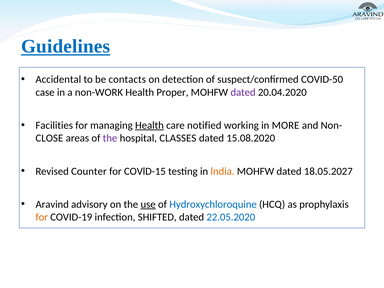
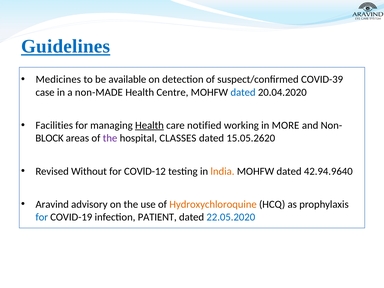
Accidental: Accidental -> Medicines
contacts: contacts -> available
COVID-50: COVID-50 -> COVID-39
non-WORK: non-WORK -> non-MADE
Proper: Proper -> Centre
dated at (243, 92) colour: purple -> blue
CLOSE: CLOSE -> BLOCK
15.08.2020: 15.08.2020 -> 15.05.2620
Counter: Counter -> Without
COVlD-15: COVlD-15 -> COVlD-12
18.05.2027: 18.05.2027 -> 42.94.9640
use underline: present -> none
Hydroxychloroquine colour: blue -> orange
for at (42, 217) colour: orange -> blue
SHIFTED: SHIFTED -> PATIENT
